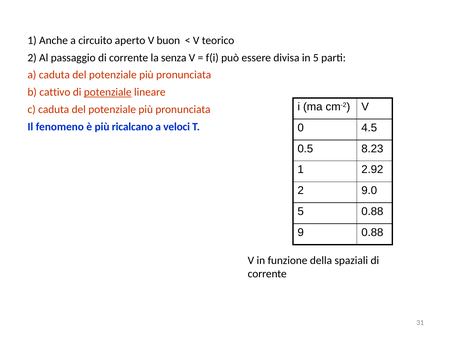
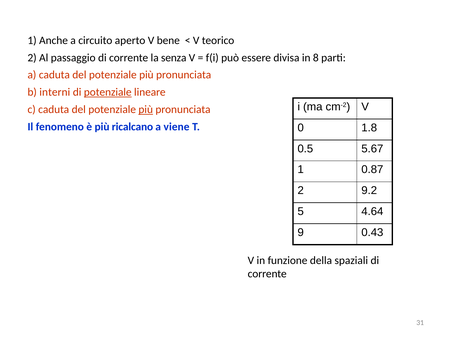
buon: buon -> bene
in 5: 5 -> 8
cattivo: cattivo -> interni
più at (146, 110) underline: none -> present
veloci: veloci -> viene
4.5: 4.5 -> 1.8
8.23: 8.23 -> 5.67
2.92: 2.92 -> 0.87
9.0: 9.0 -> 9.2
5 0.88: 0.88 -> 4.64
9 0.88: 0.88 -> 0.43
